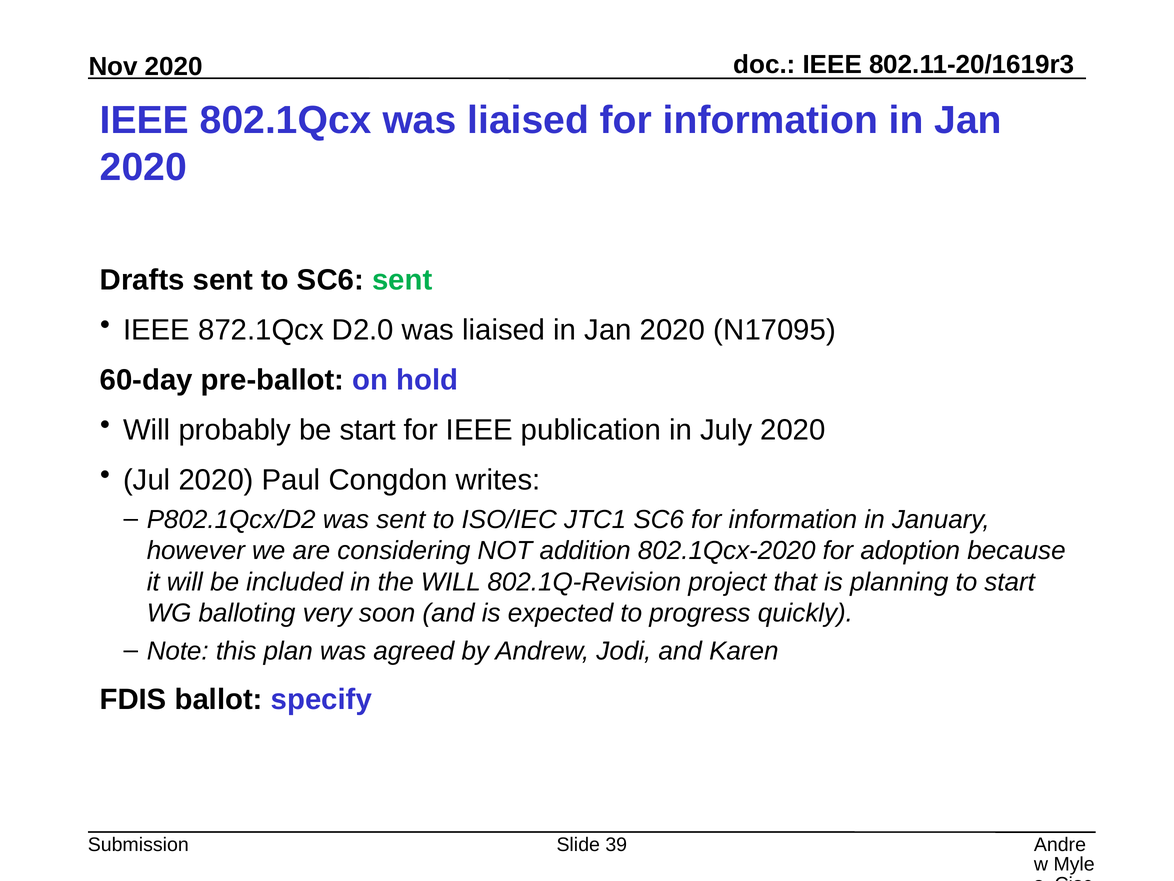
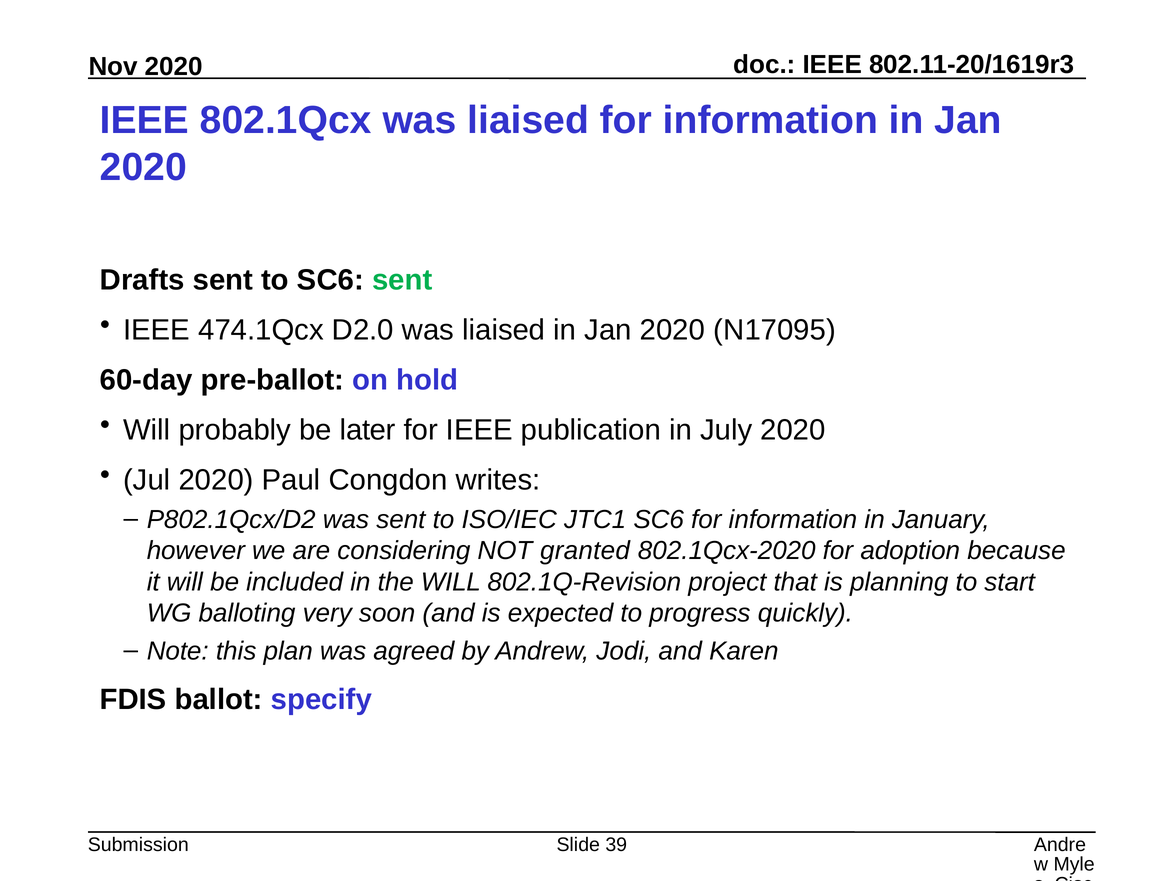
872.1Qcx: 872.1Qcx -> 474.1Qcx
be start: start -> later
addition: addition -> granted
